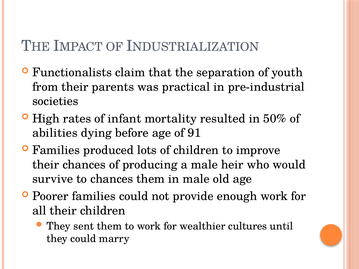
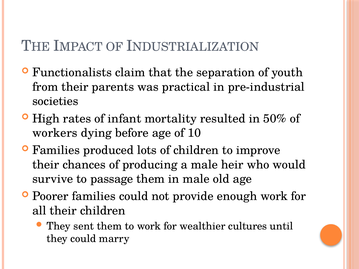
abilities: abilities -> workers
91: 91 -> 10
to chances: chances -> passage
